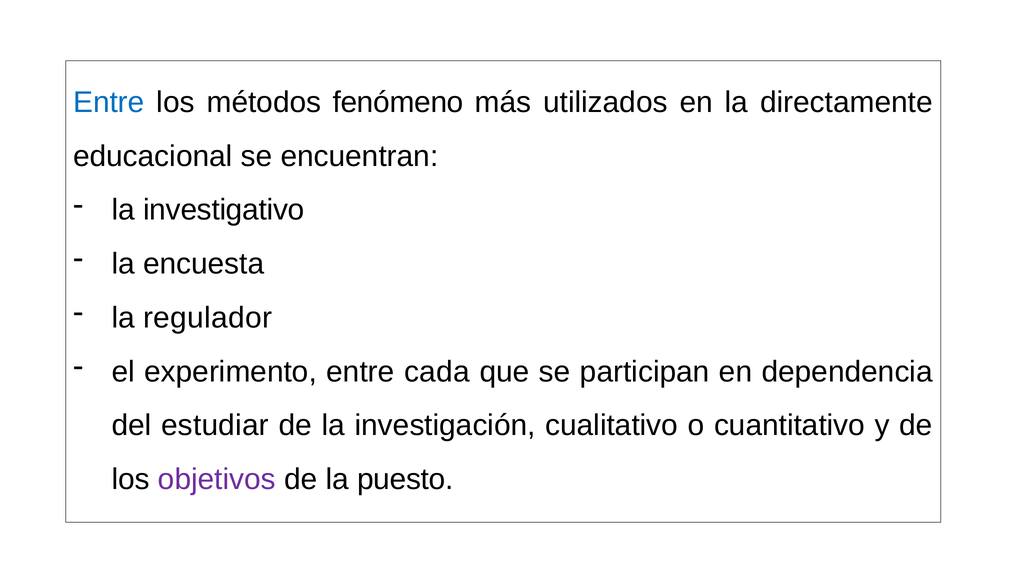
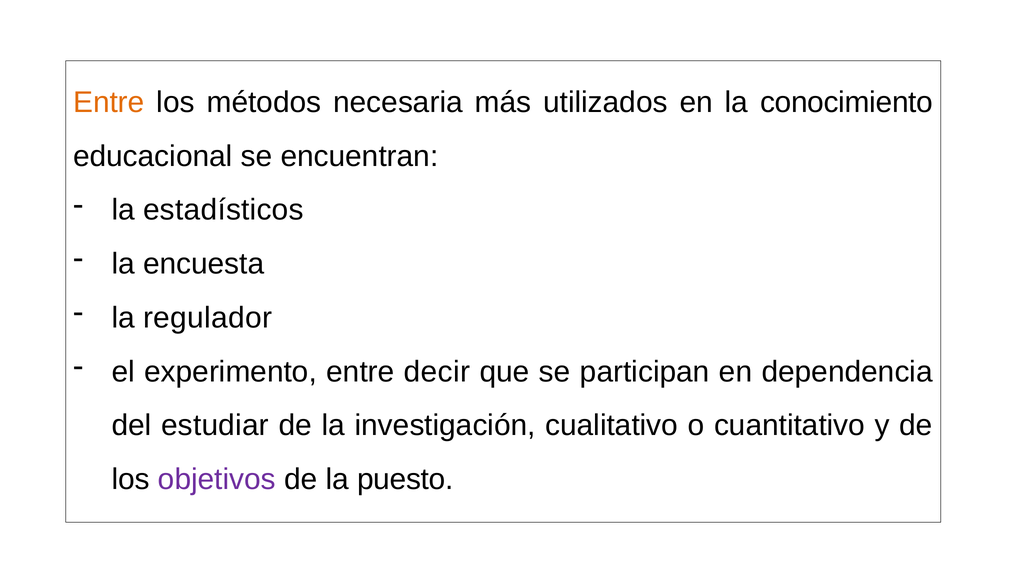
Entre at (109, 102) colour: blue -> orange
fenómeno: fenómeno -> necesaria
directamente: directamente -> conocimiento
investigativo: investigativo -> estadísticos
cada: cada -> decir
